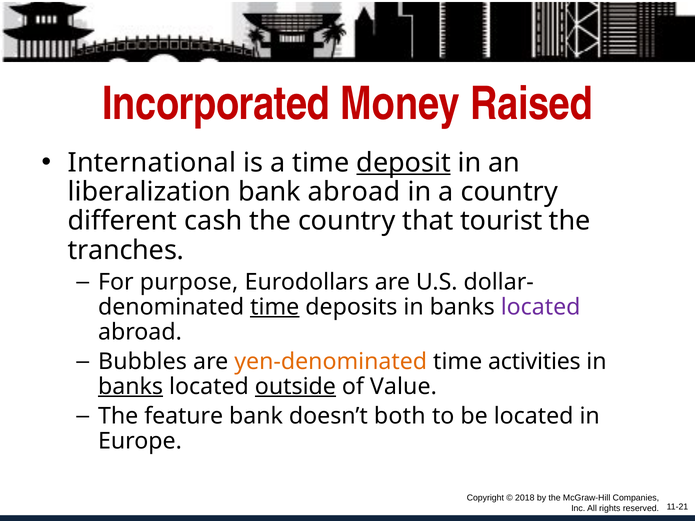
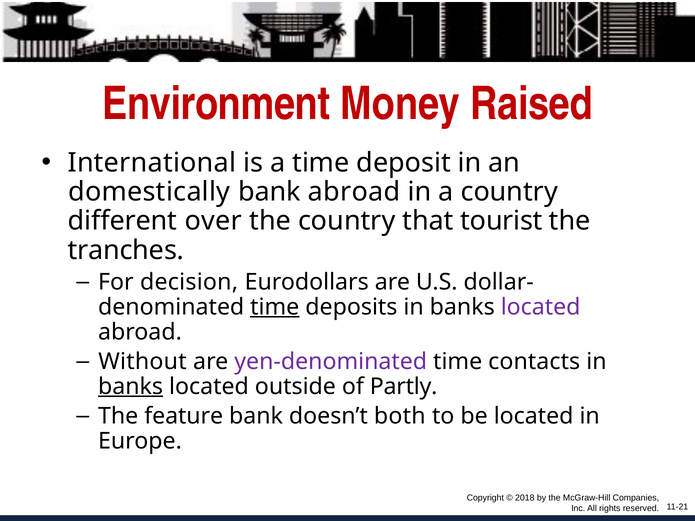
Incorporated: Incorporated -> Environment
deposit underline: present -> none
liberalization: liberalization -> domestically
cash: cash -> over
purpose: purpose -> decision
Bubbles: Bubbles -> Without
yen-denominated colour: orange -> purple
activities: activities -> contacts
outside underline: present -> none
Value: Value -> Partly
